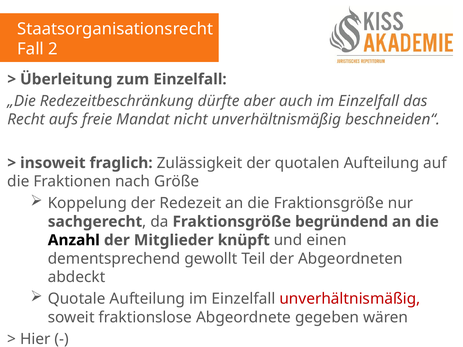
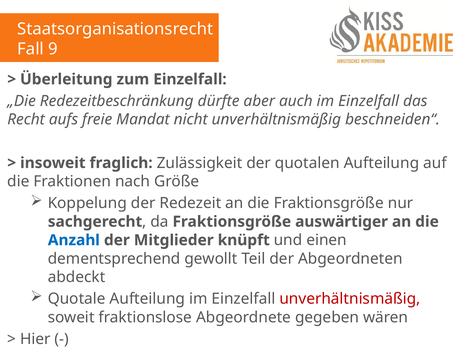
2: 2 -> 9
begründend: begründend -> auswärtiger
Anzahl colour: black -> blue
